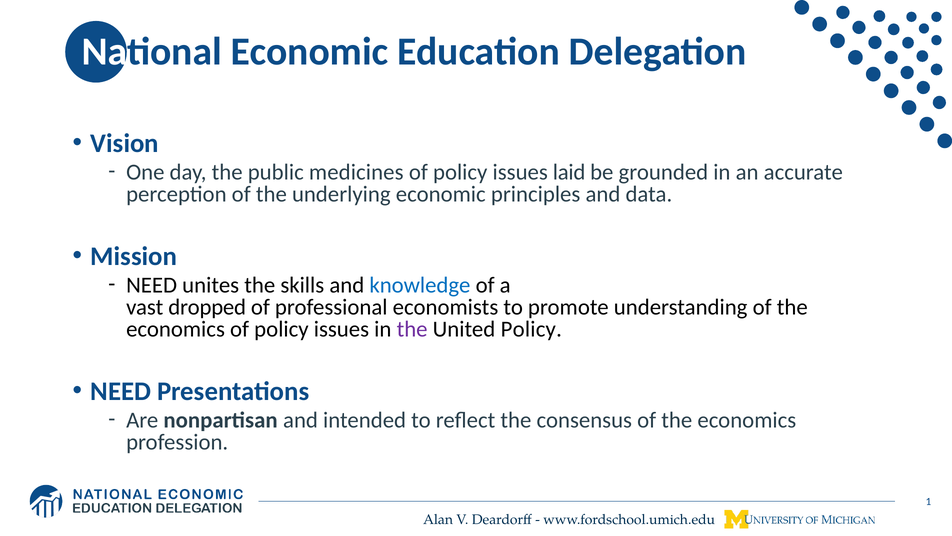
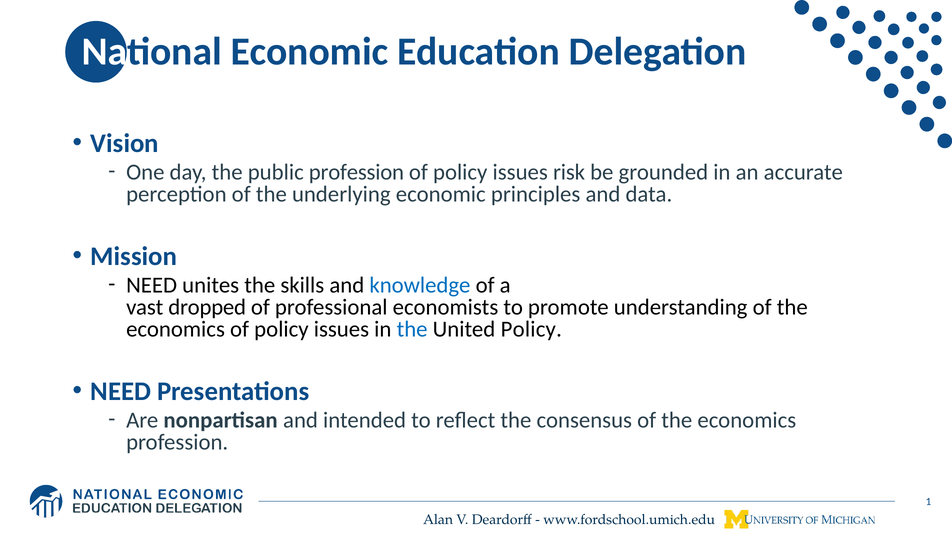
public medicines: medicines -> profession
laid: laid -> risk
the at (412, 329) colour: purple -> blue
